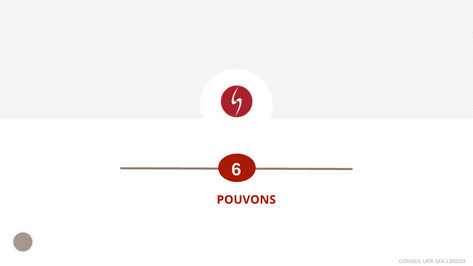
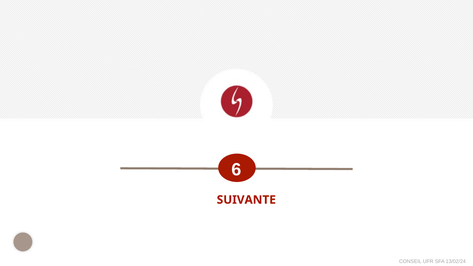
POUVONS: POUVONS -> SUIVANTE
